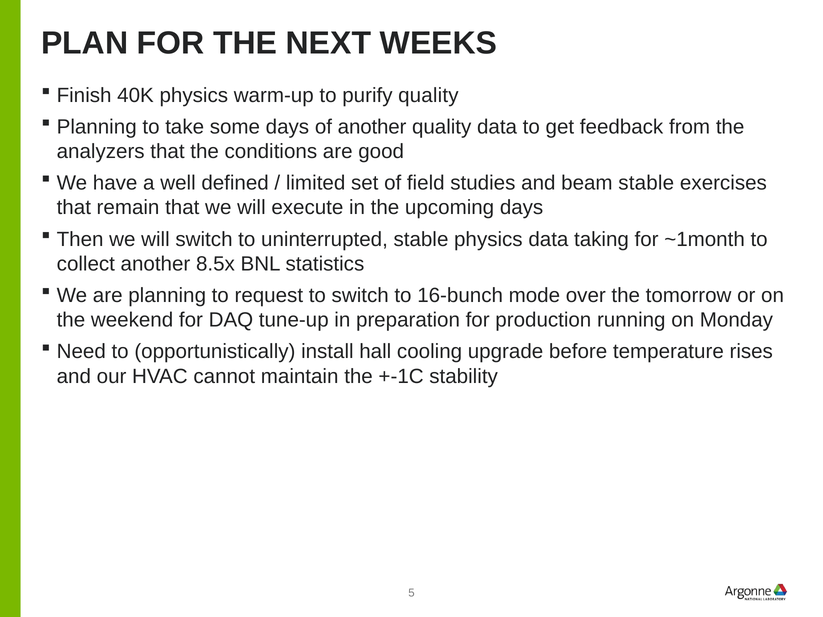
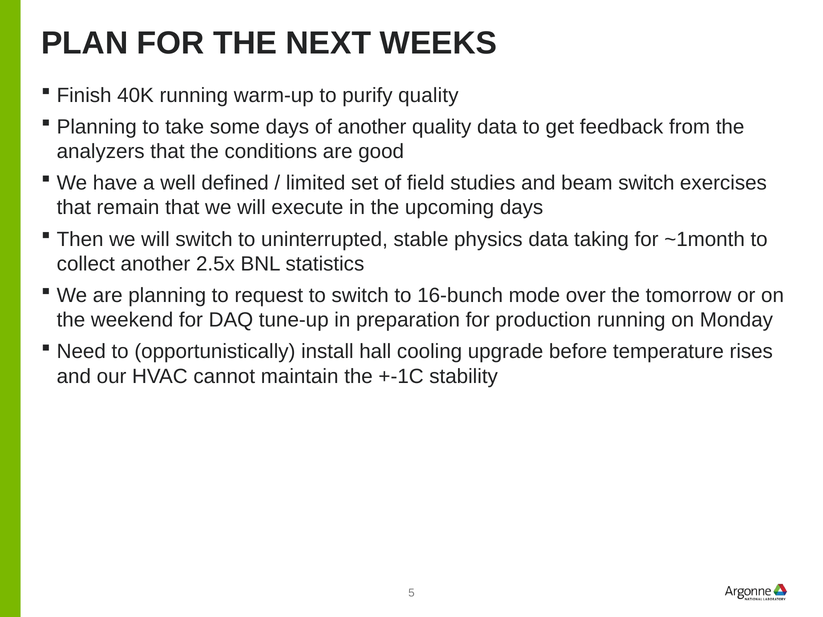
40K physics: physics -> running
beam stable: stable -> switch
8.5x: 8.5x -> 2.5x
